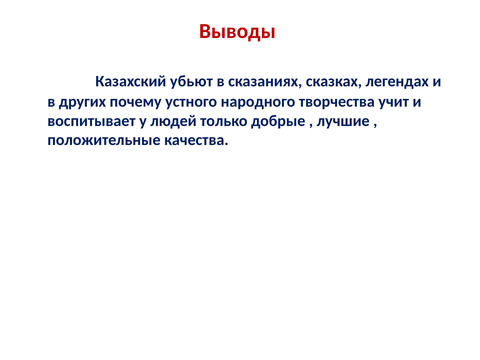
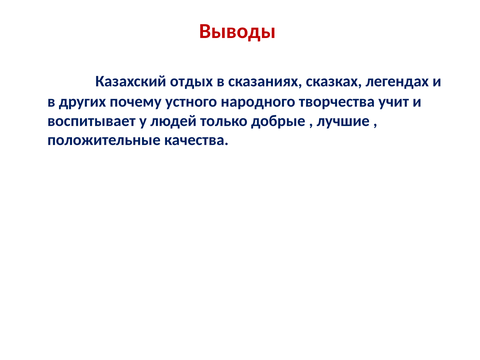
убьют: убьют -> отдых
